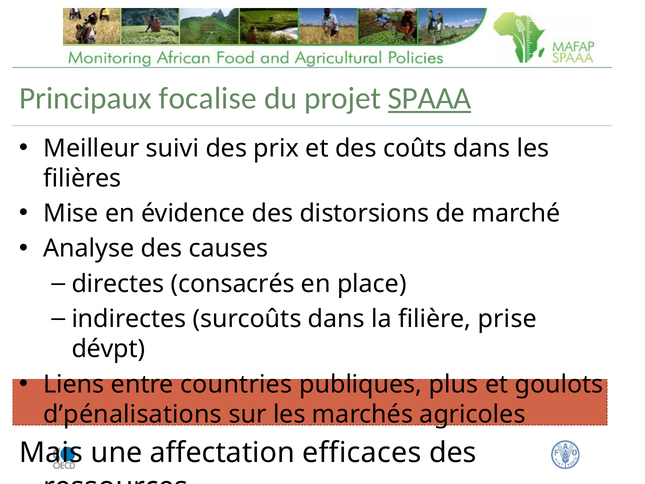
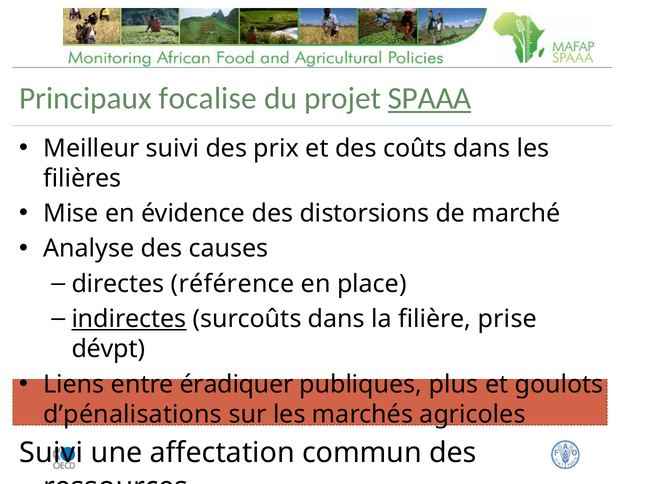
consacrés: consacrés -> référence
indirectes underline: none -> present
countries: countries -> éradiquer
Mais at (51, 452): Mais -> Suivi
efficaces: efficaces -> commun
